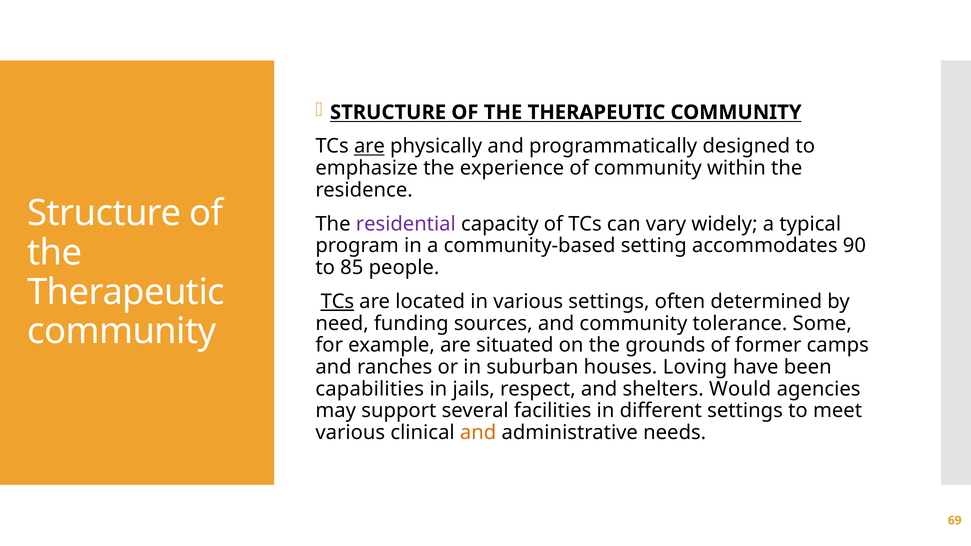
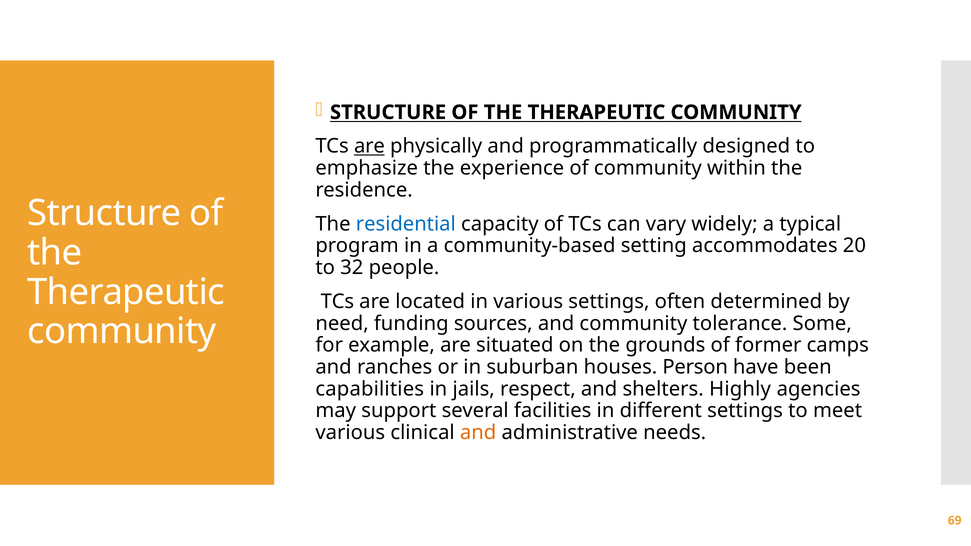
residential colour: purple -> blue
90: 90 -> 20
85: 85 -> 32
TCs at (337, 302) underline: present -> none
Loving: Loving -> Person
Would: Would -> Highly
